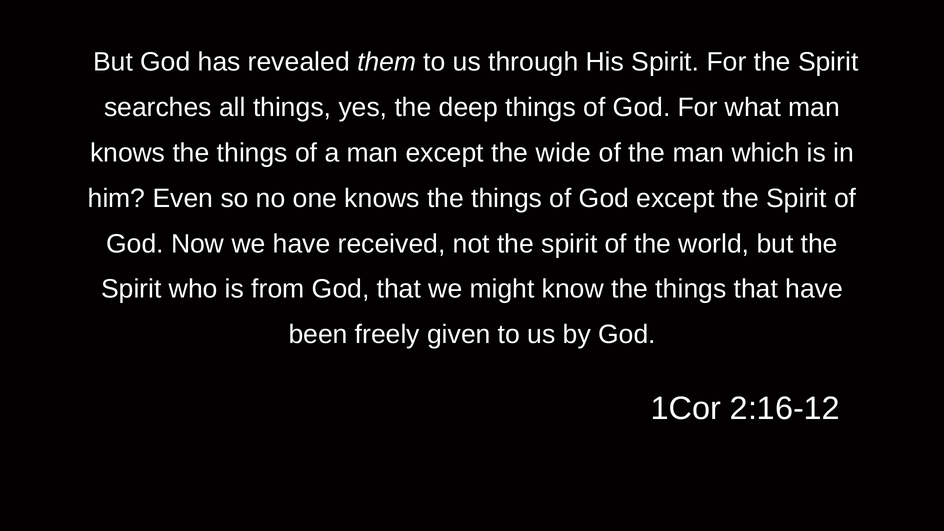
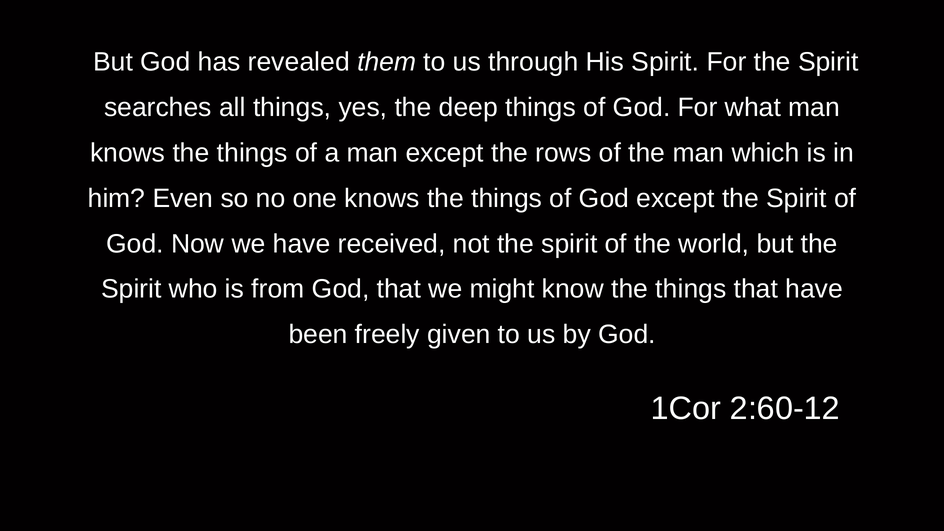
wide: wide -> rows
2:16-12: 2:16-12 -> 2:60-12
